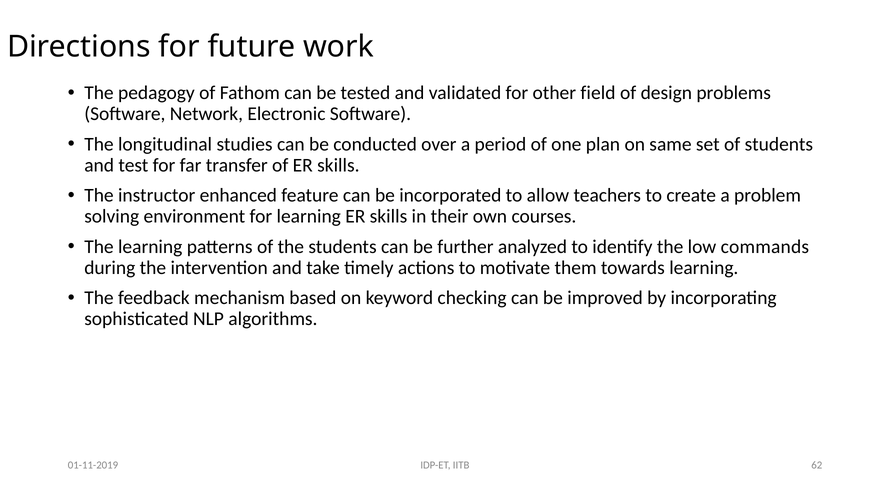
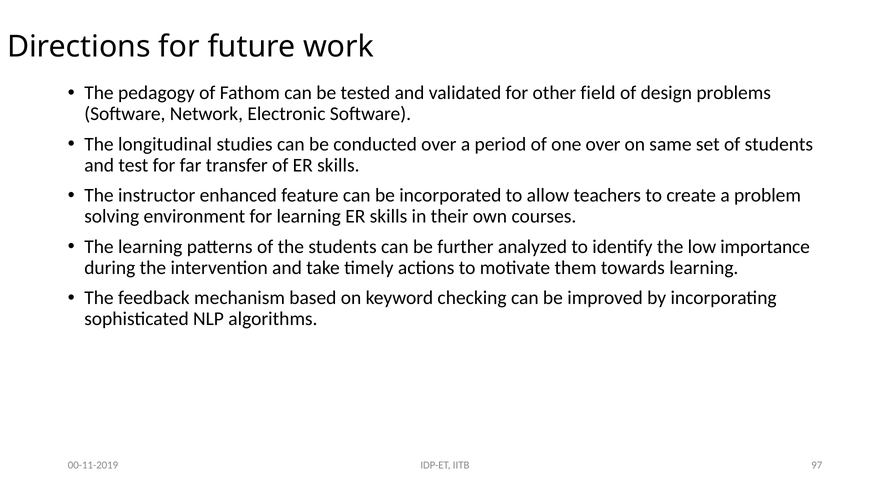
one plan: plan -> over
commands: commands -> importance
01-11-2019: 01-11-2019 -> 00-11-2019
62: 62 -> 97
